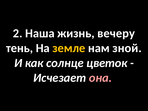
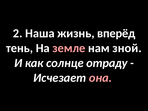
вечеру: вечеру -> вперёд
земле colour: yellow -> pink
цветок: цветок -> отраду
